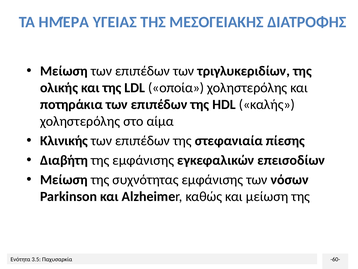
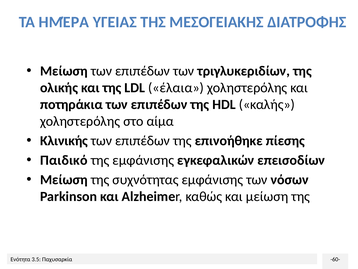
οποία: οποία -> έλαια
στεφανιαία: στεφανιαία -> επινοήθηκε
Διαβήτη: Διαβήτη -> Παιδικό
